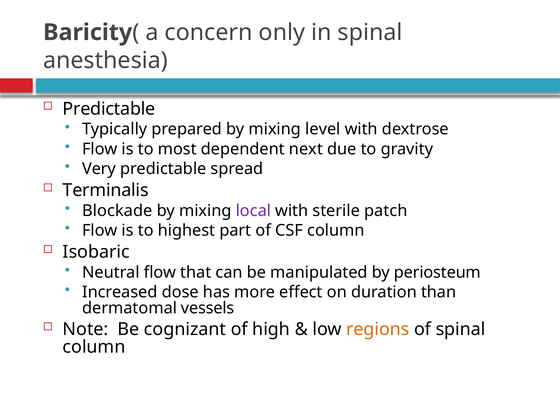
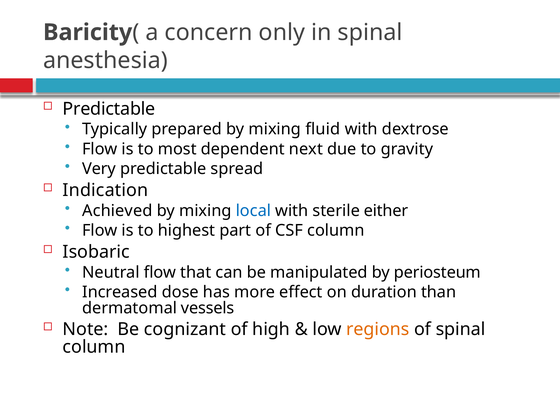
level: level -> fluid
Terminalis: Terminalis -> Indication
Blockade: Blockade -> Achieved
local colour: purple -> blue
patch: patch -> either
